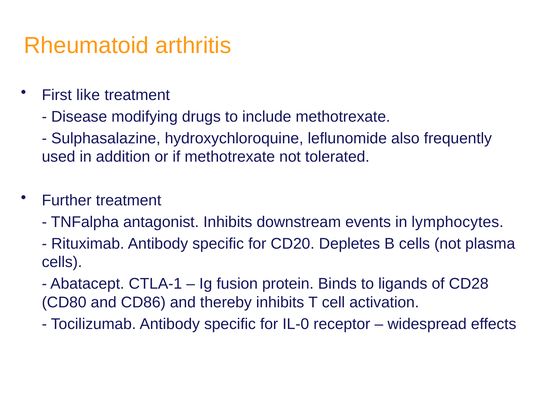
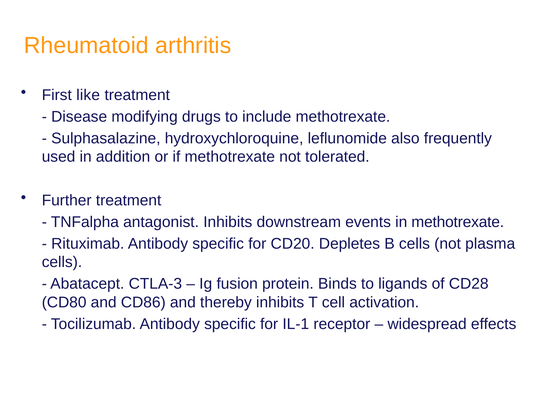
in lymphocytes: lymphocytes -> methotrexate
CTLA-1: CTLA-1 -> CTLA-3
IL-0: IL-0 -> IL-1
